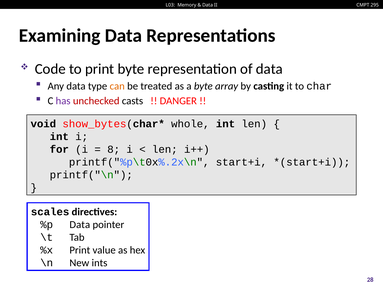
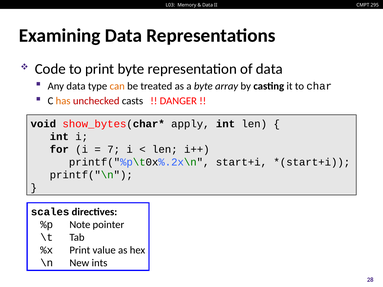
has colour: purple -> orange
whole: whole -> apply
8: 8 -> 7
%p Data: Data -> Note
